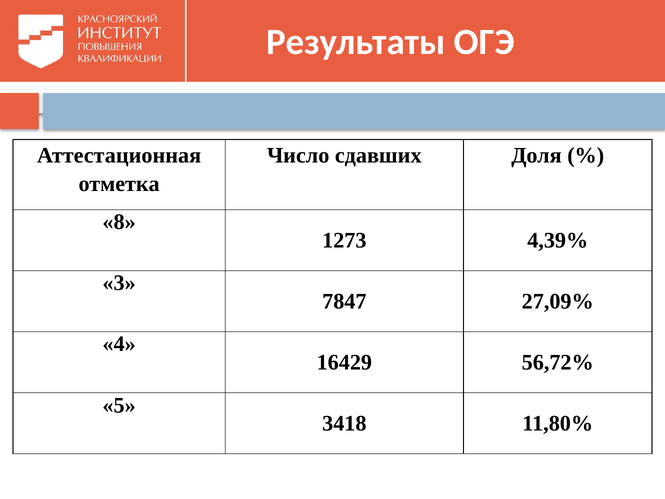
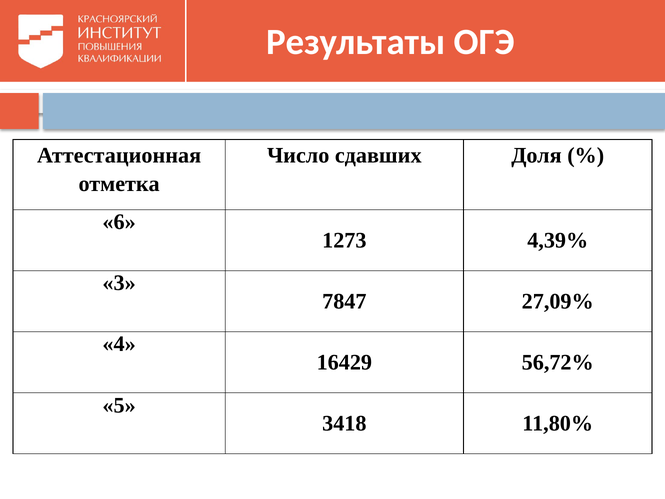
8: 8 -> 6
